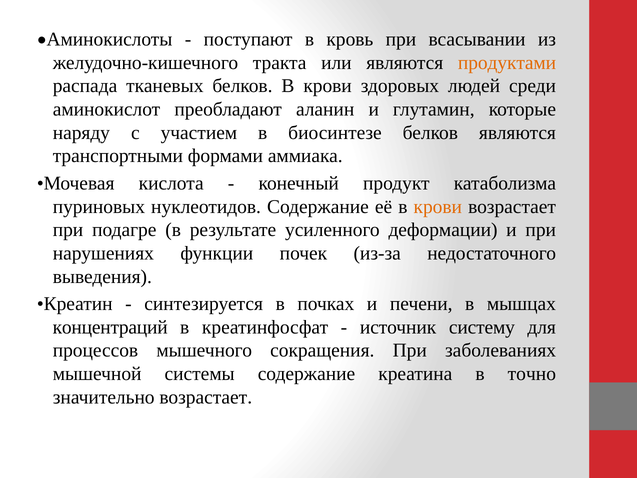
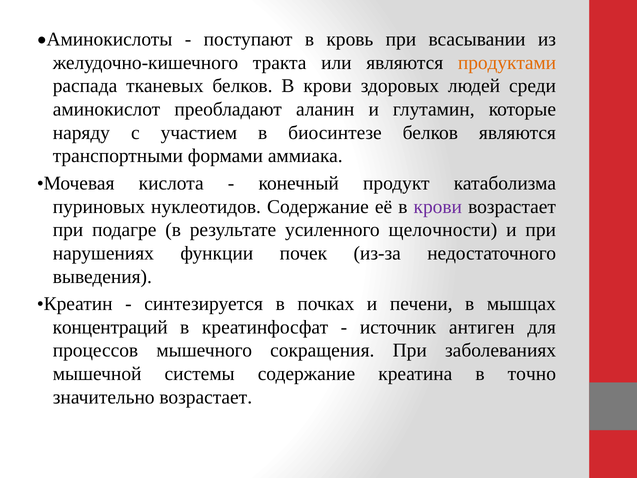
крови at (438, 207) colour: orange -> purple
деформации: деформации -> щелочности
систему: систему -> антиген
